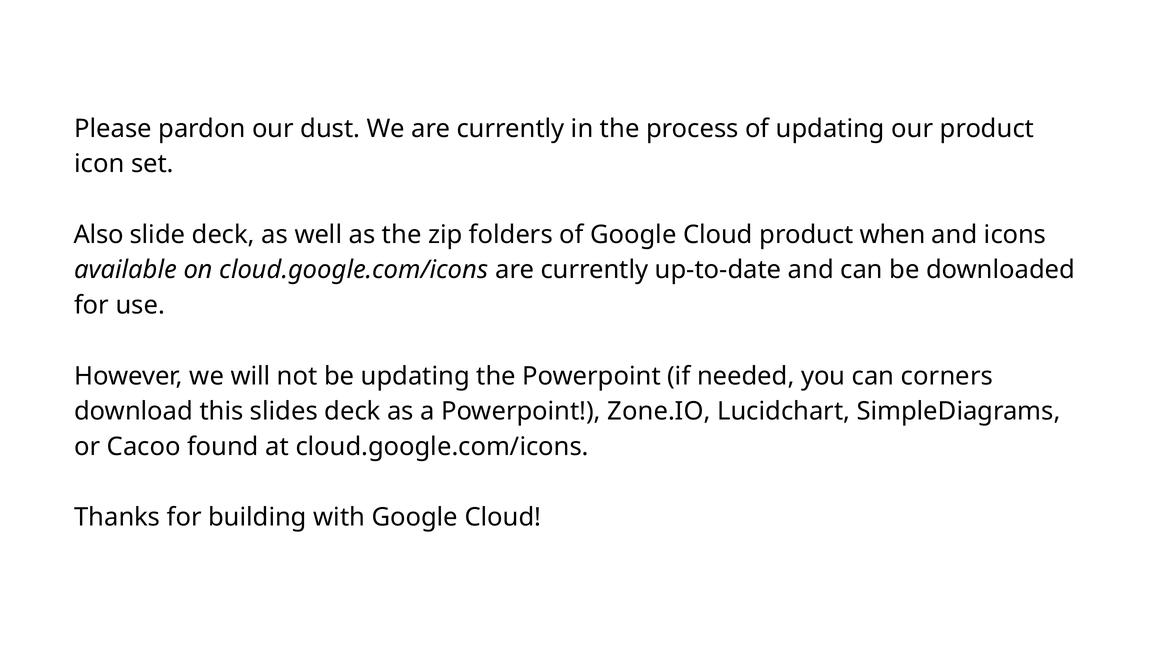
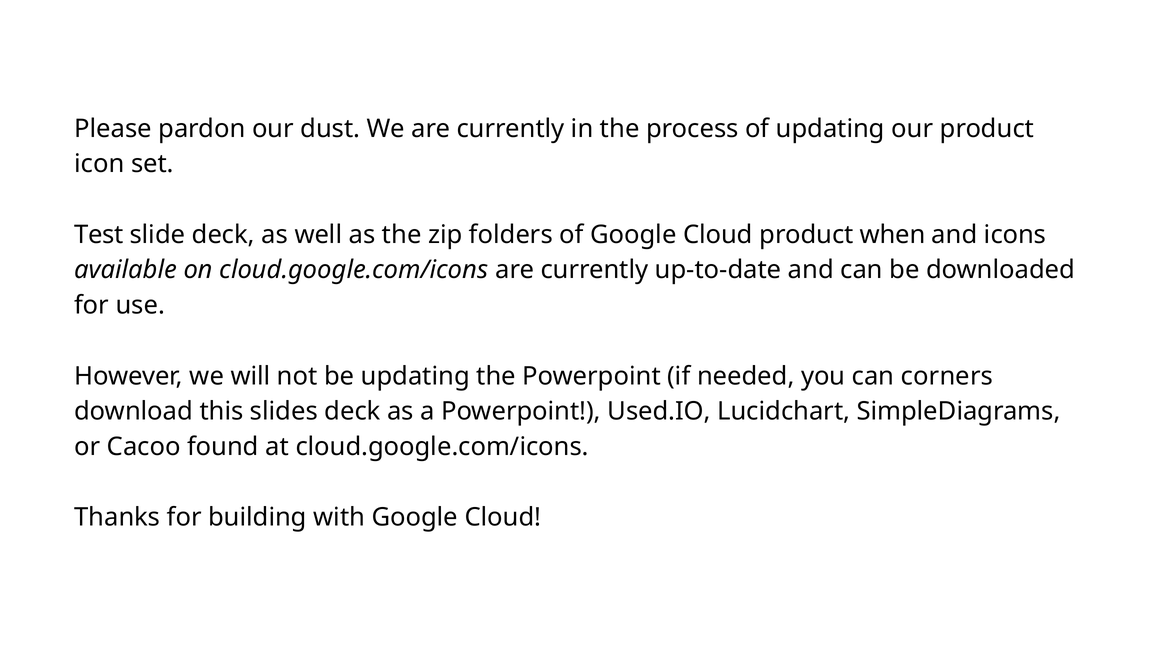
Also: Also -> Test
Zone.IO: Zone.IO -> Used.IO
